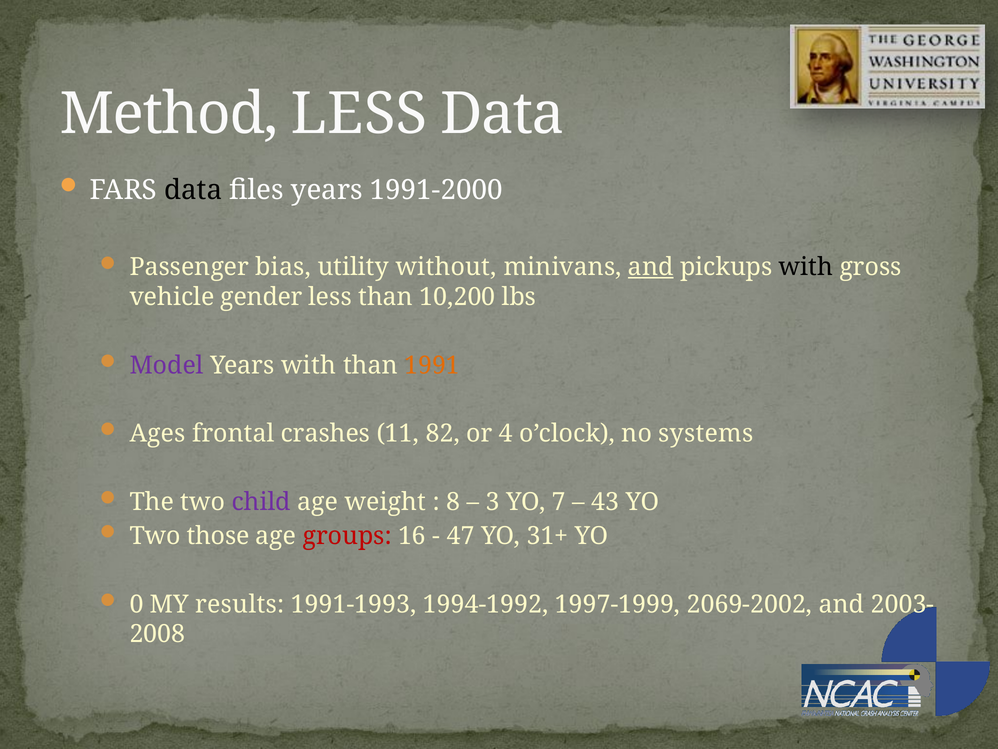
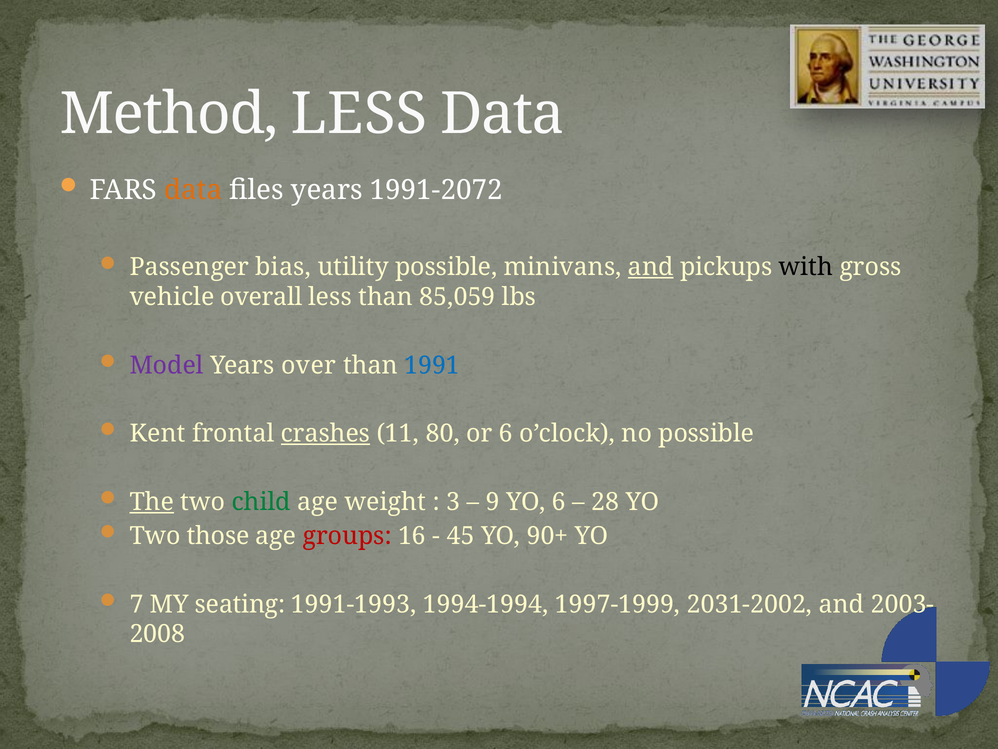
data at (193, 190) colour: black -> orange
1991-2000: 1991-2000 -> 1991-2072
utility without: without -> possible
gender: gender -> overall
10,200: 10,200 -> 85,059
Years with: with -> over
1991 colour: orange -> blue
Ages: Ages -> Kent
crashes underline: none -> present
82: 82 -> 80
or 4: 4 -> 6
no systems: systems -> possible
The underline: none -> present
child colour: purple -> green
8: 8 -> 3
3: 3 -> 9
YO 7: 7 -> 6
43: 43 -> 28
47: 47 -> 45
31+: 31+ -> 90+
0: 0 -> 7
results: results -> seating
1994-1992: 1994-1992 -> 1994-1994
2069-2002: 2069-2002 -> 2031-2002
